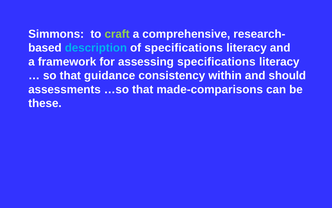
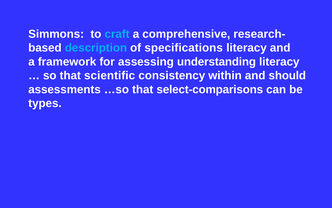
craft colour: light green -> light blue
assessing specifications: specifications -> understanding
guidance: guidance -> scientific
made-comparisons: made-comparisons -> select-comparisons
these: these -> types
